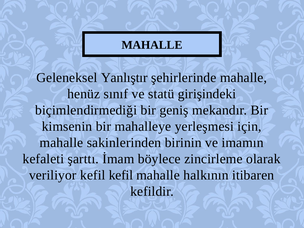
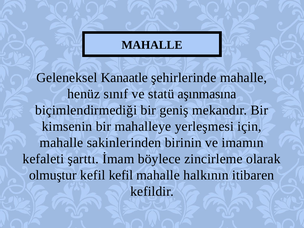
Yanlıştır: Yanlıştır -> Kanaatle
girişindeki: girişindeki -> aşınmasına
veriliyor: veriliyor -> olmuştur
